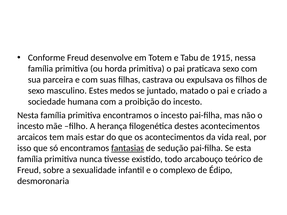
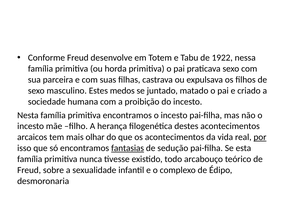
1915: 1915 -> 1922
estar: estar -> olhar
por underline: none -> present
